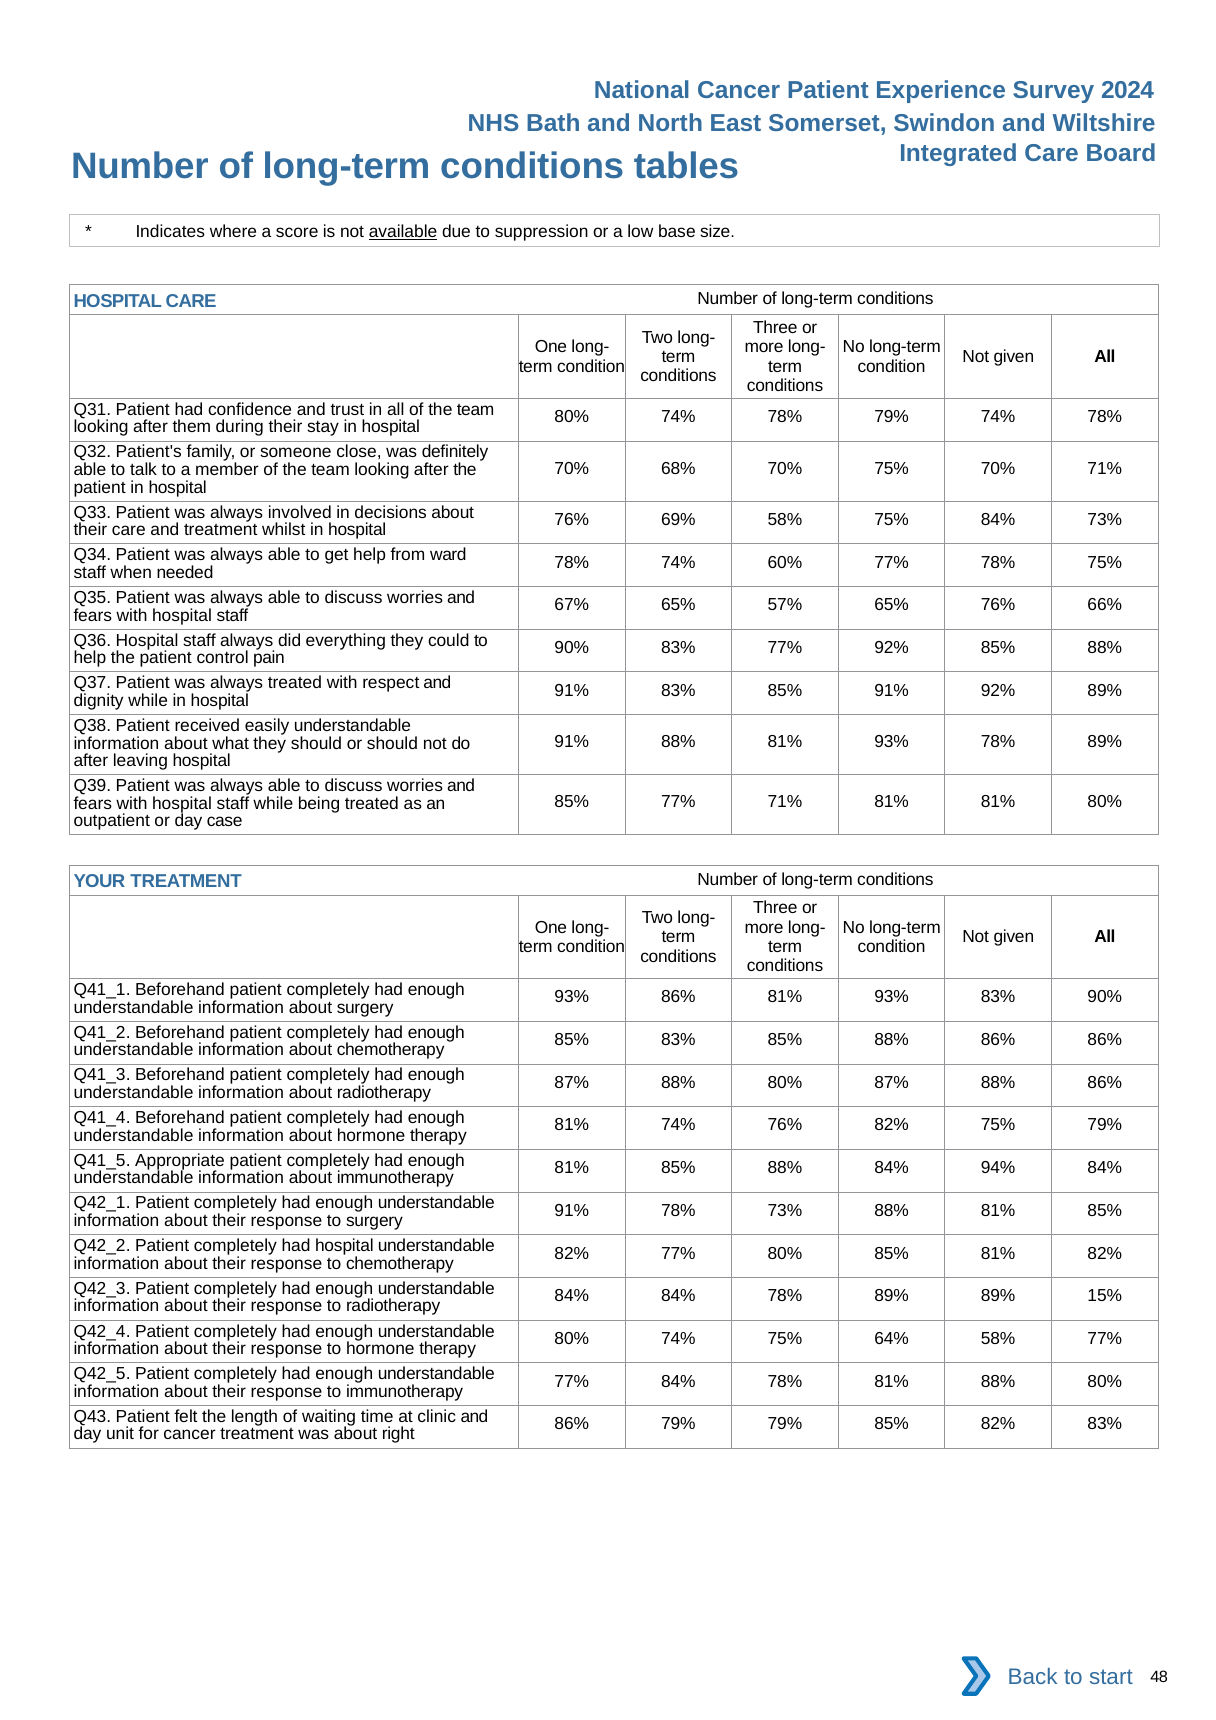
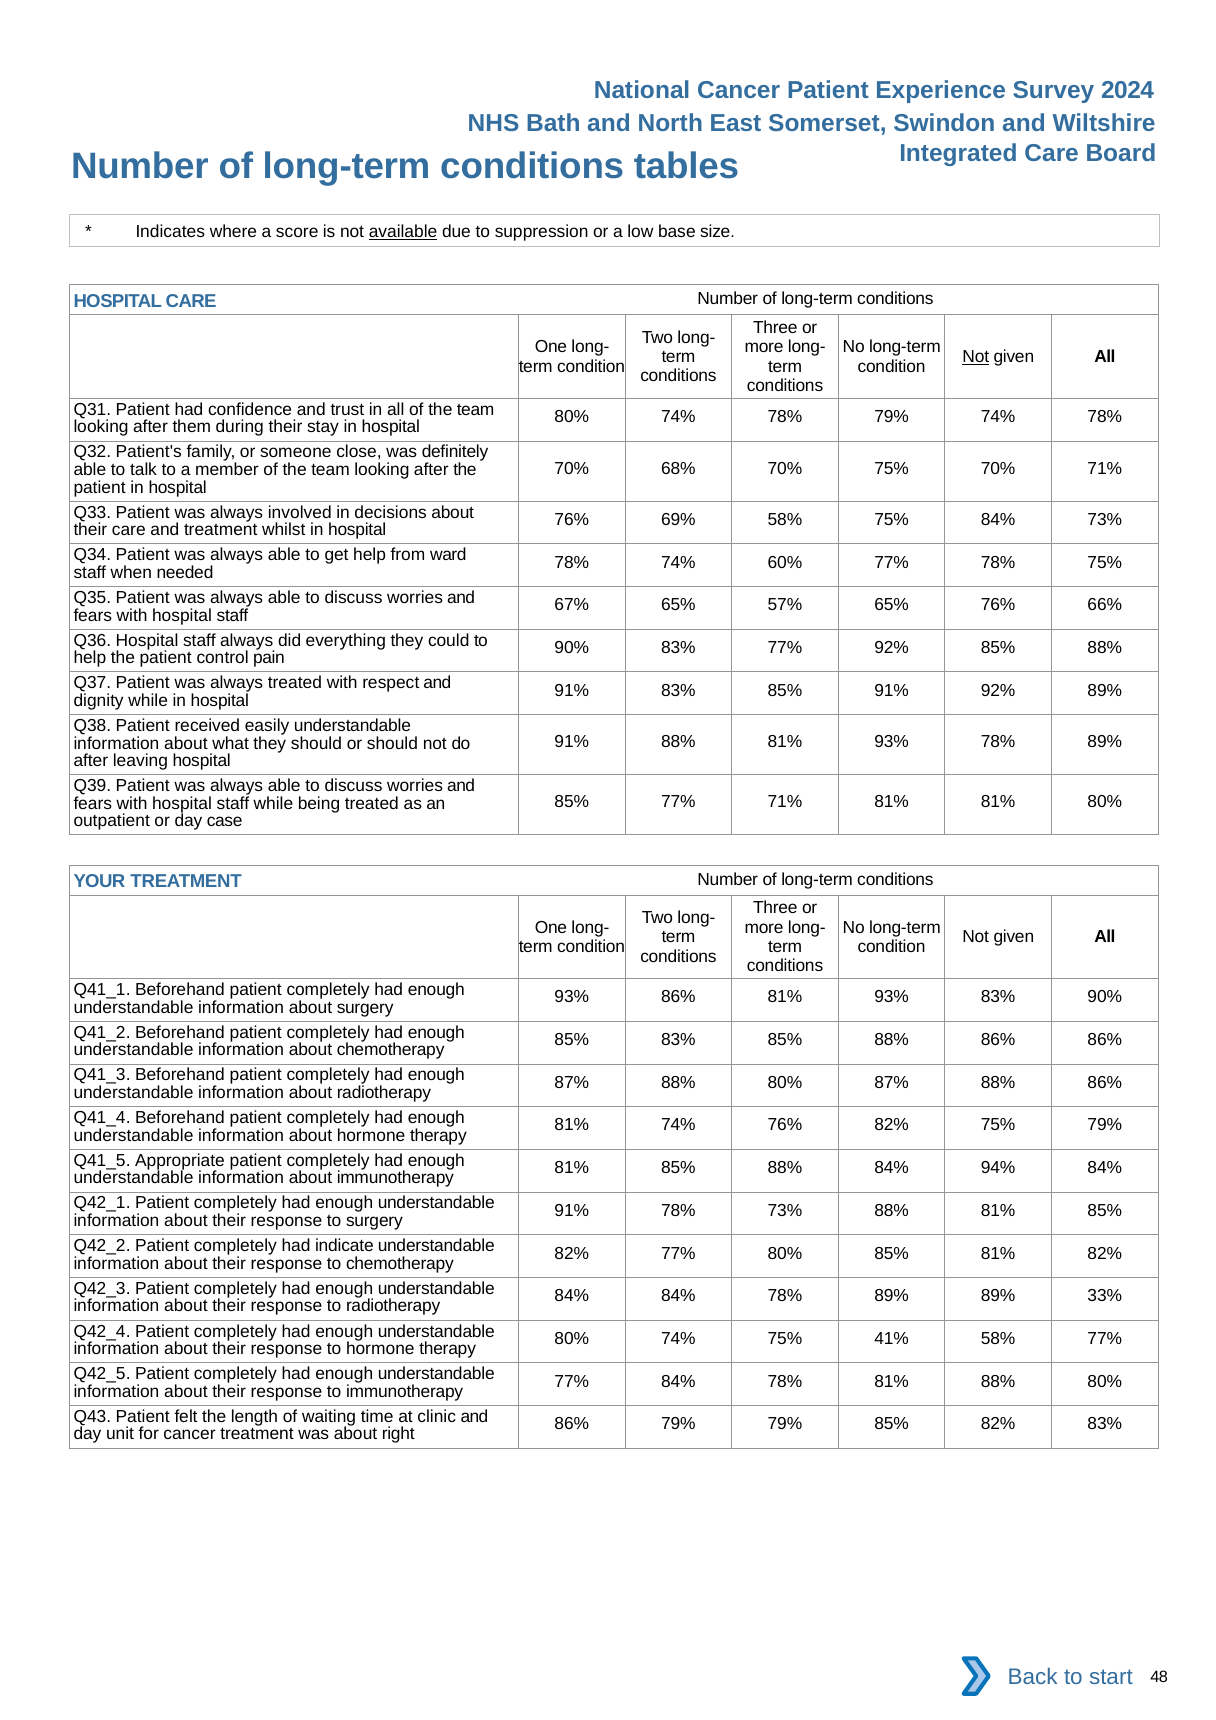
Not at (976, 357) underline: none -> present
had hospital: hospital -> indicate
15%: 15% -> 33%
64%: 64% -> 41%
